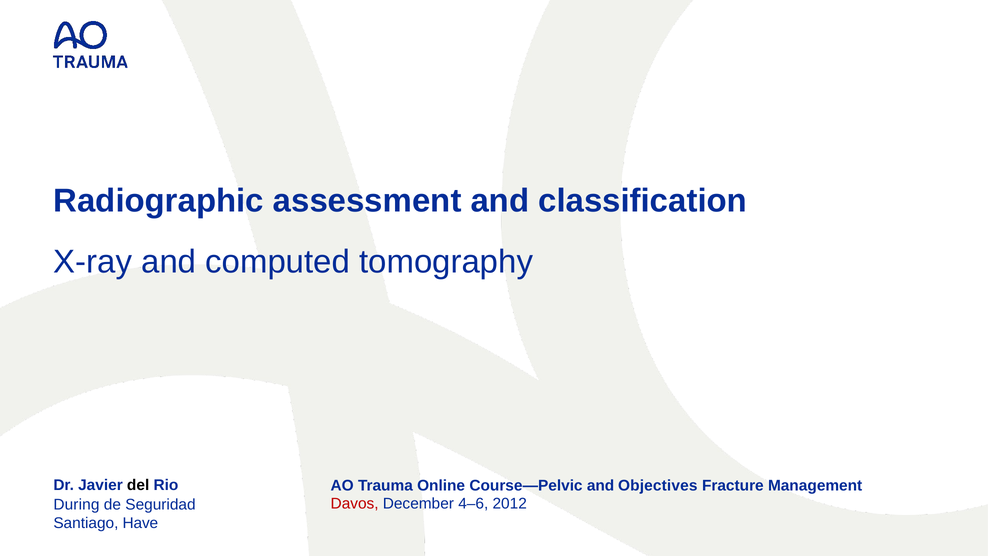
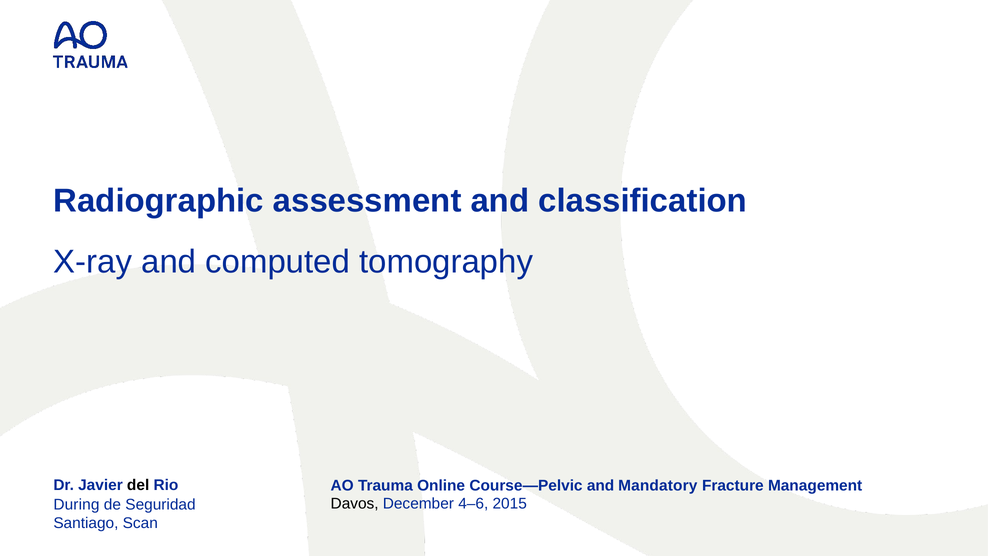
Objectives: Objectives -> Mandatory
Davos colour: red -> black
2012: 2012 -> 2015
Have: Have -> Scan
